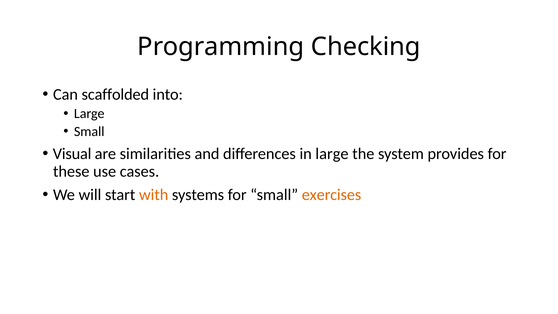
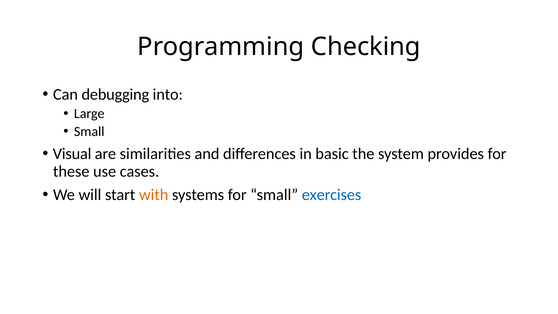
scaffolded: scaffolded -> debugging
in large: large -> basic
exercises colour: orange -> blue
